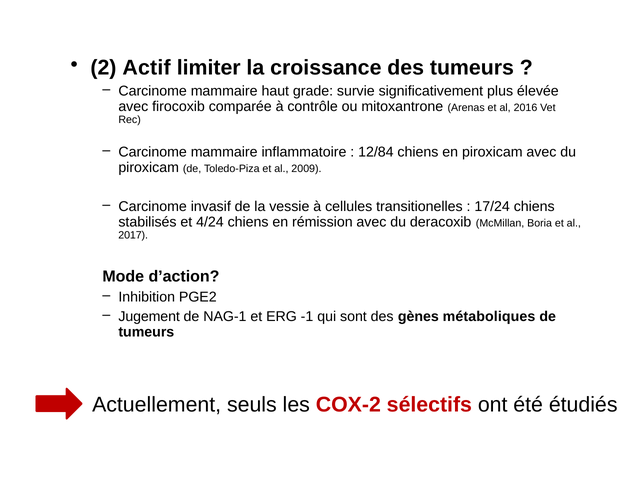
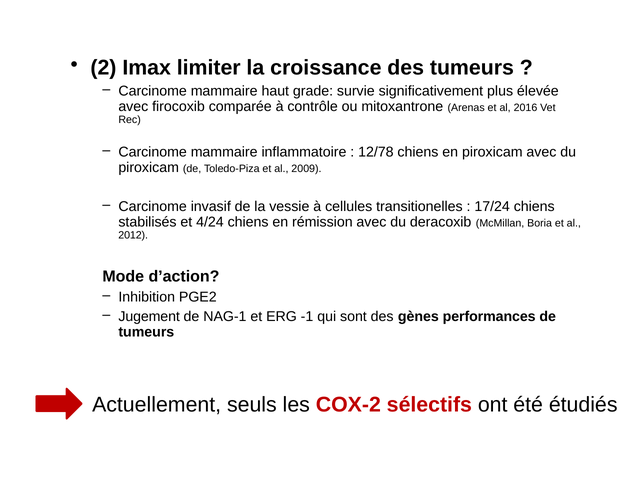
Actif: Actif -> Imax
12/84: 12/84 -> 12/78
2017: 2017 -> 2012
métaboliques: métaboliques -> performances
